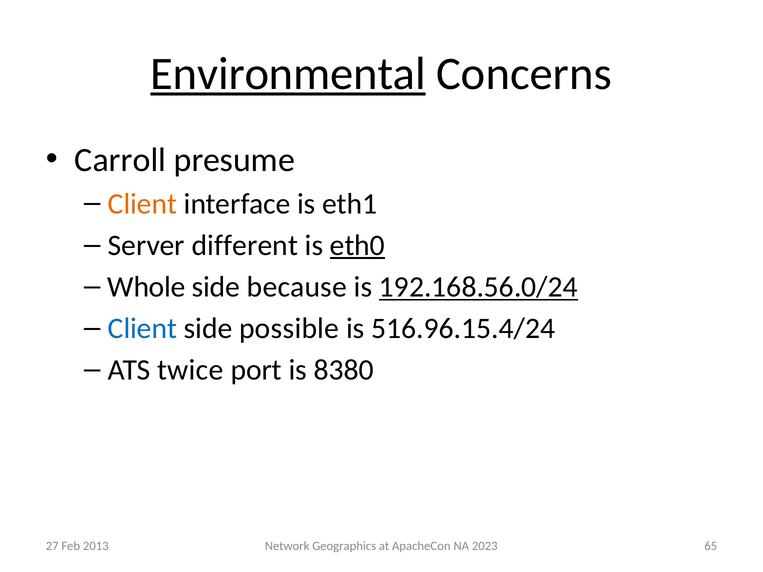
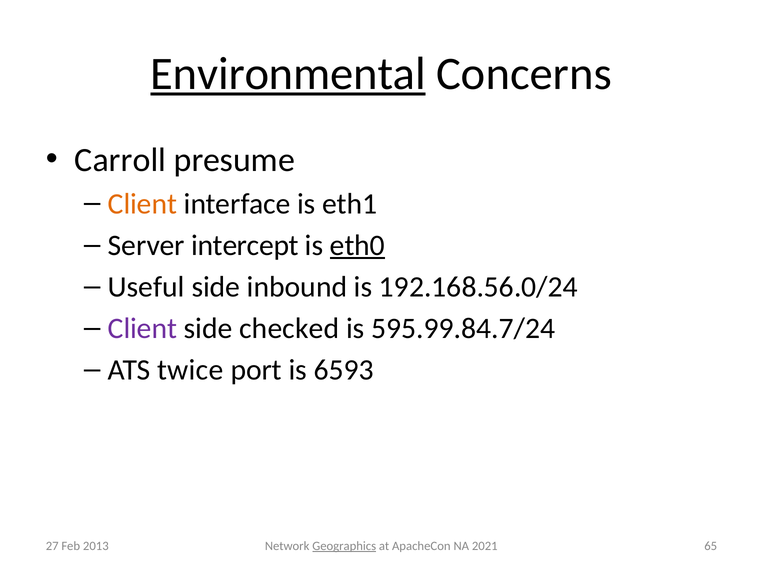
different: different -> intercept
Whole: Whole -> Useful
because: because -> inbound
192.168.56.0/24 underline: present -> none
Client at (142, 329) colour: blue -> purple
possible: possible -> checked
516.96.15.4/24: 516.96.15.4/24 -> 595.99.84.7/24
8380: 8380 -> 6593
Geographics underline: none -> present
2023: 2023 -> 2021
